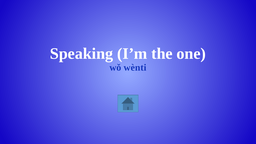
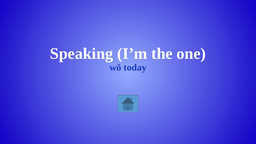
wènti: wènti -> today
